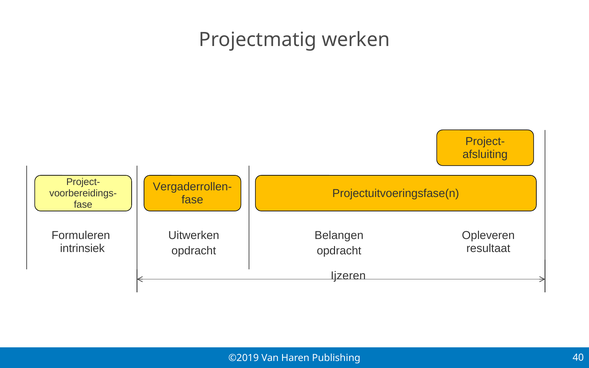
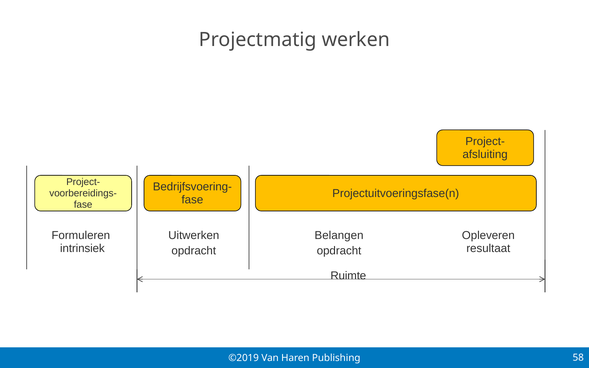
Vergaderrollen-: Vergaderrollen- -> Bedrijfsvoering-
Ijzeren: Ijzeren -> Ruimte
40: 40 -> 58
